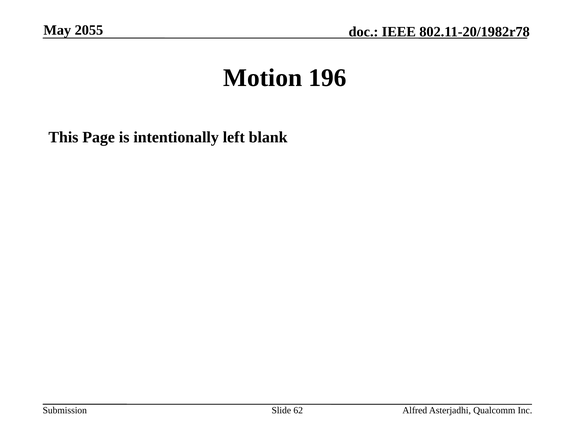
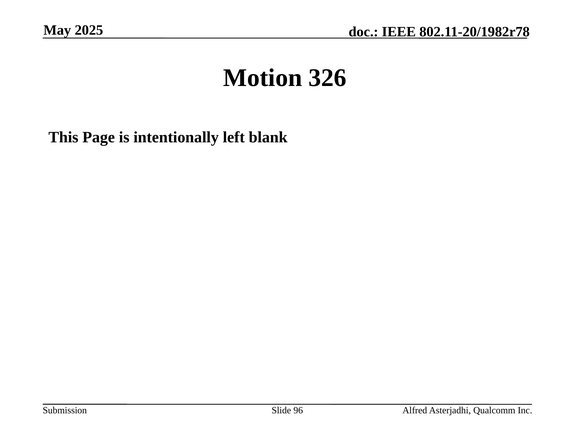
2055: 2055 -> 2025
196: 196 -> 326
62: 62 -> 96
